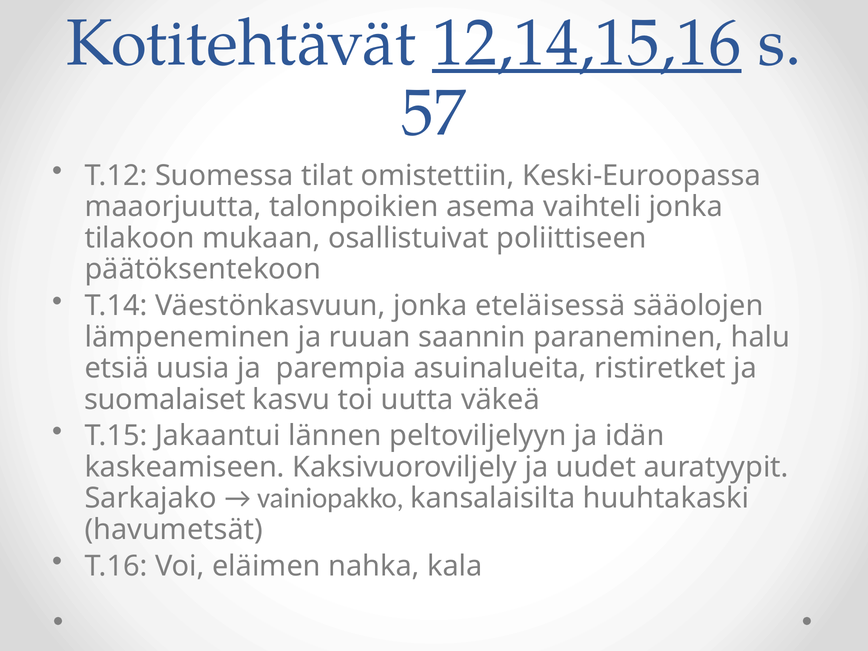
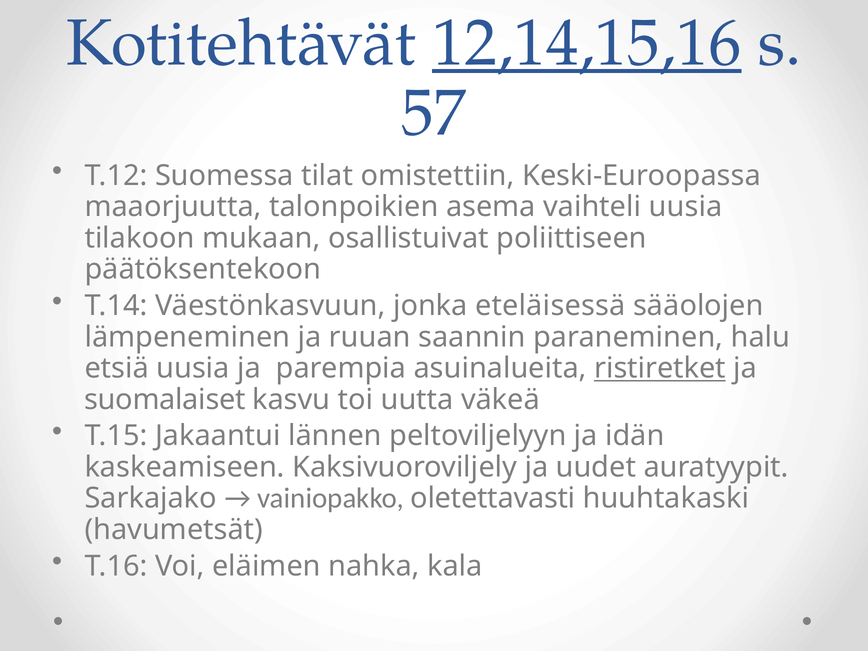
vaihteli jonka: jonka -> uusia
ristiretket underline: none -> present
kansalaisilta: kansalaisilta -> oletettavasti
